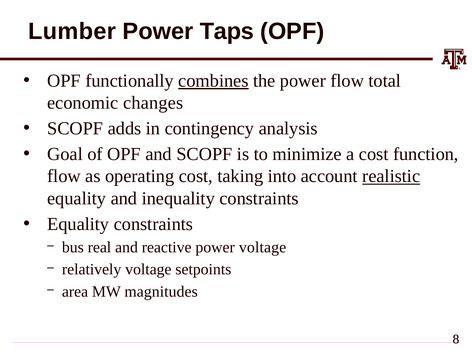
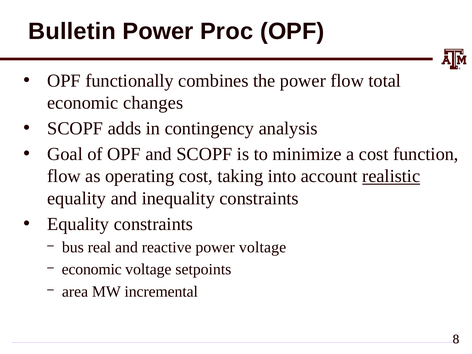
Lumber: Lumber -> Bulletin
Taps: Taps -> Proc
combines underline: present -> none
relatively at (92, 269): relatively -> economic
magnitudes: magnitudes -> incremental
